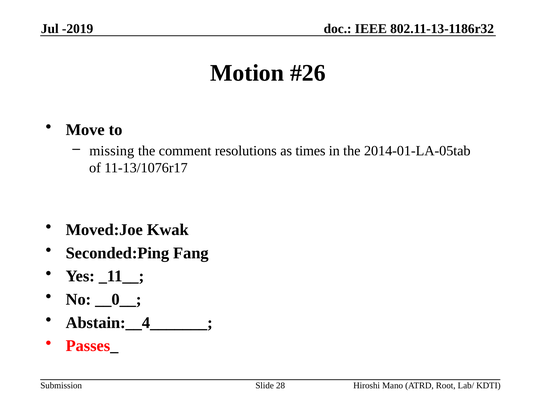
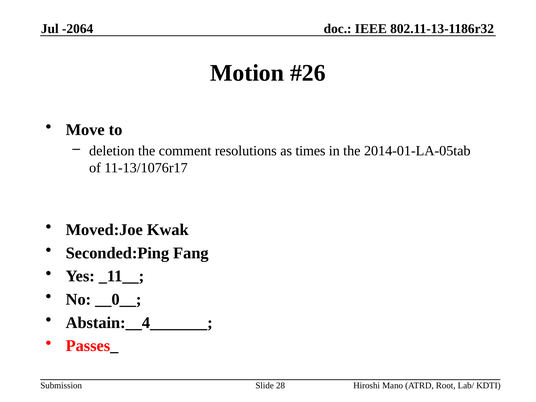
-2019: -2019 -> -2064
missing: missing -> deletion
